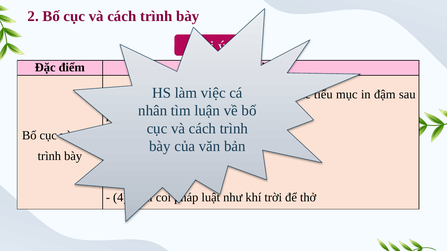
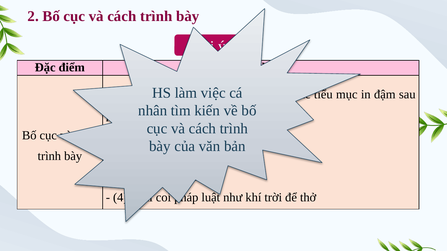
luận: luận -> kiến
